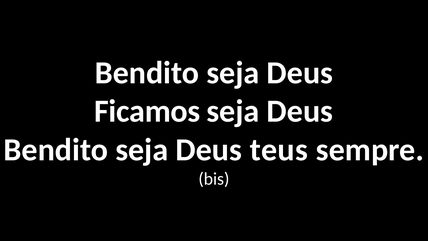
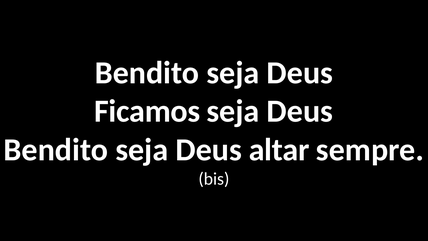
teus: teus -> altar
